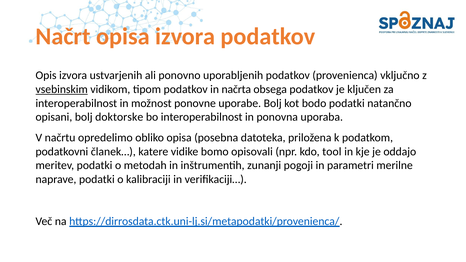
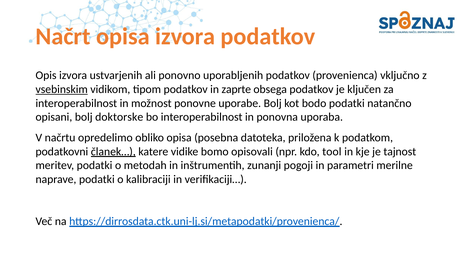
načrta: načrta -> zaprte
članek… underline: none -> present
oddajo: oddajo -> tajnost
